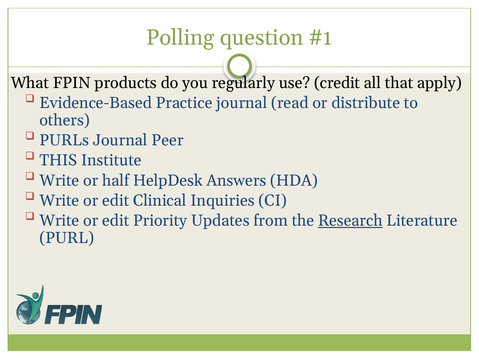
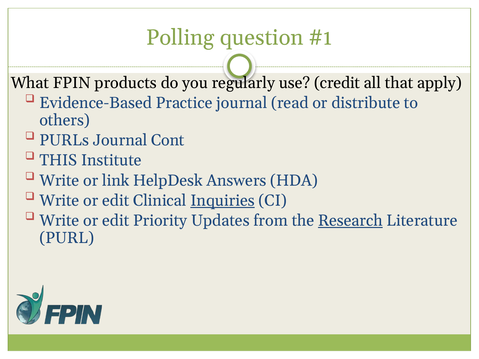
Peer: Peer -> Cont
half: half -> link
Inquiries underline: none -> present
